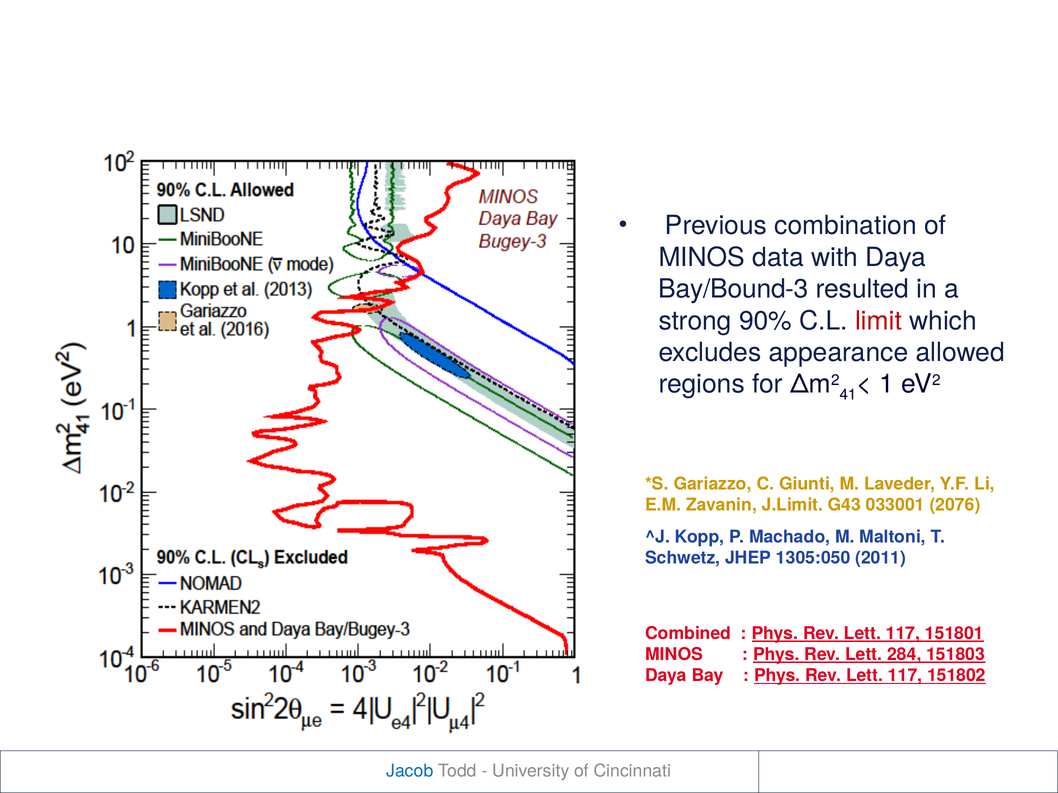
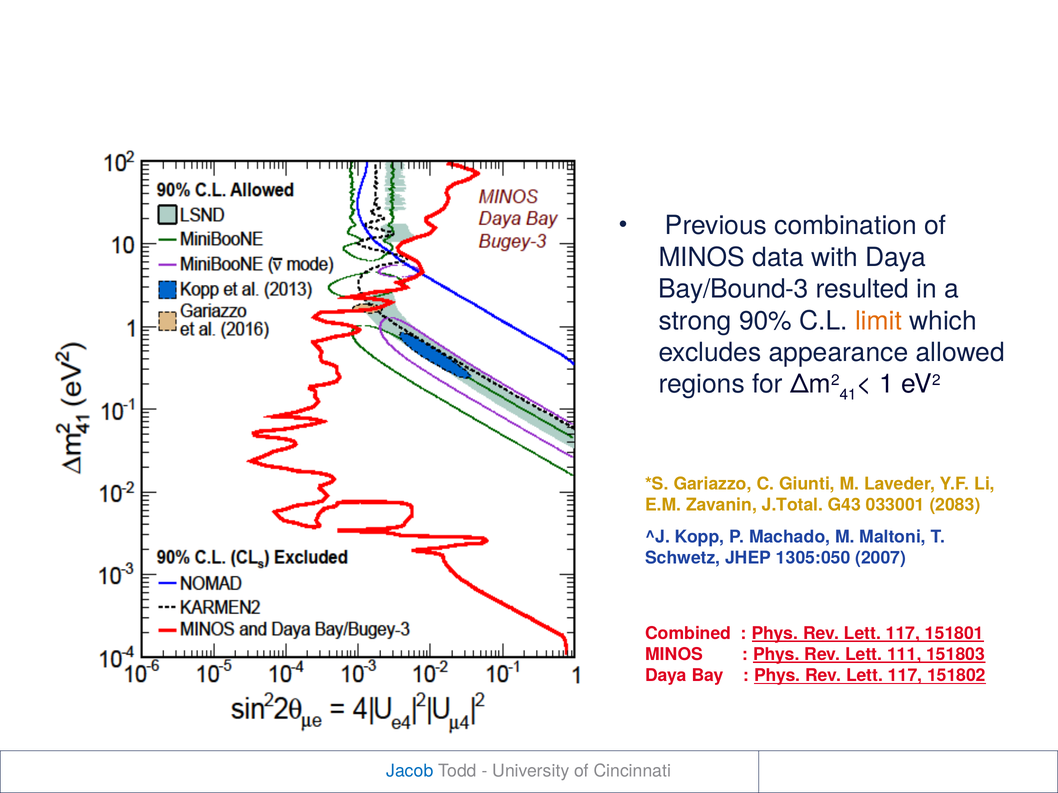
limit colour: red -> orange
J.Limit: J.Limit -> J.Total
2076: 2076 -> 2083
2011: 2011 -> 2007
284: 284 -> 111
